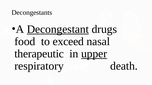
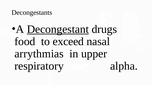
therapeutic: therapeutic -> arrythmias
upper underline: present -> none
death: death -> alpha
